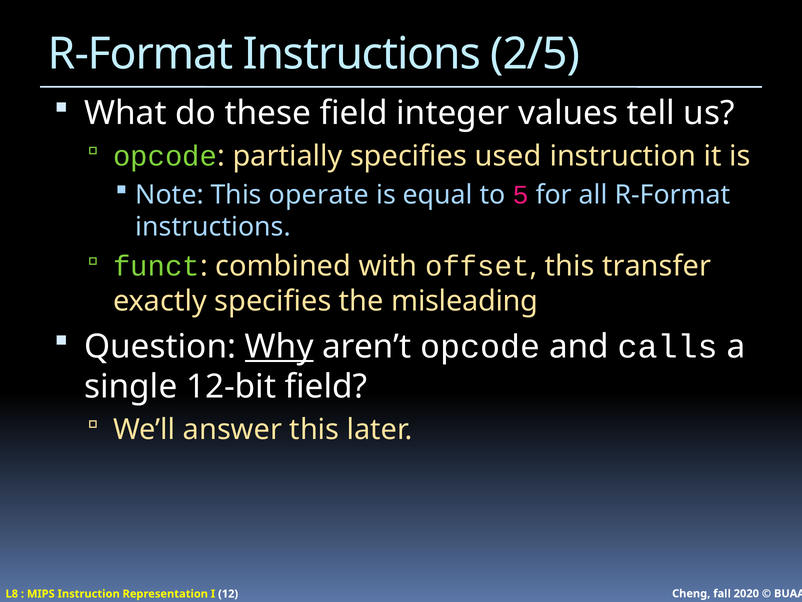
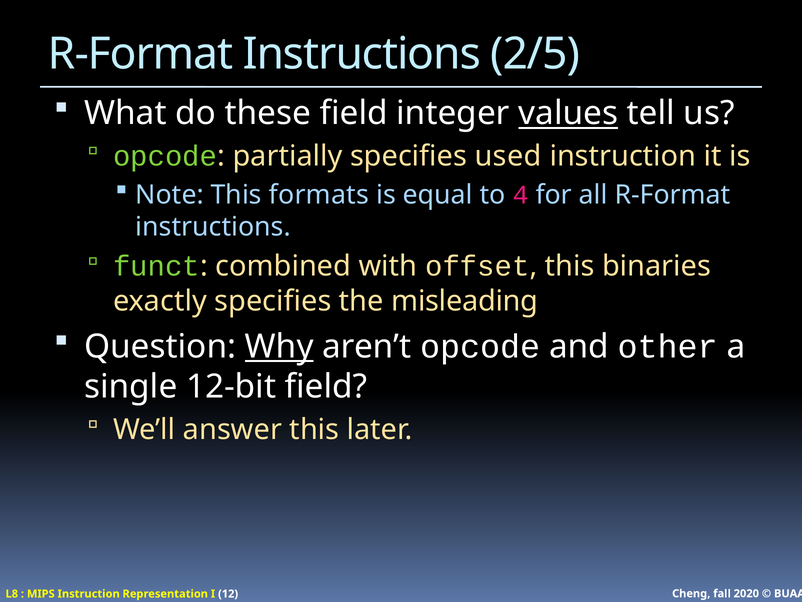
values underline: none -> present
operate: operate -> formats
5: 5 -> 4
transfer: transfer -> binaries
calls: calls -> other
